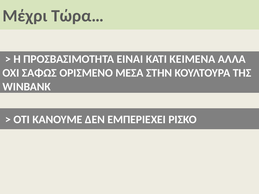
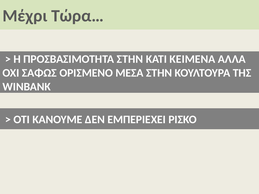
ΠΡΟΣΒΑΣΙΜΟΤΗΤΑ ΕΙΝΑΙ: ΕΙΝΑΙ -> ΣΤΗΝ
